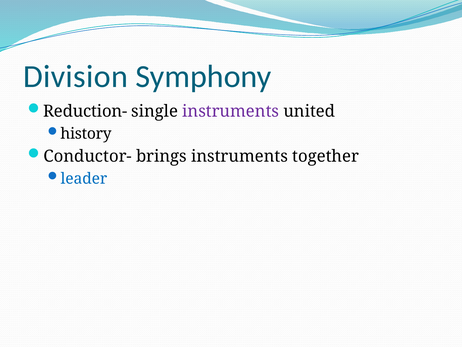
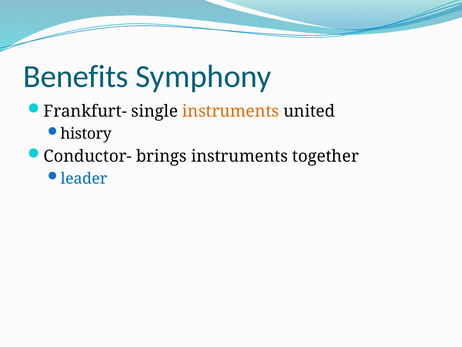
Division: Division -> Benefits
Reduction-: Reduction- -> Frankfurt-
instruments at (231, 111) colour: purple -> orange
